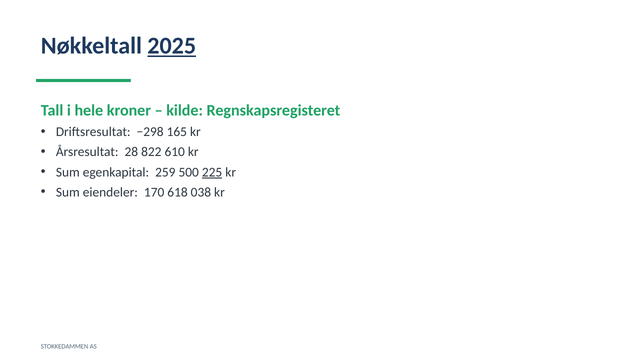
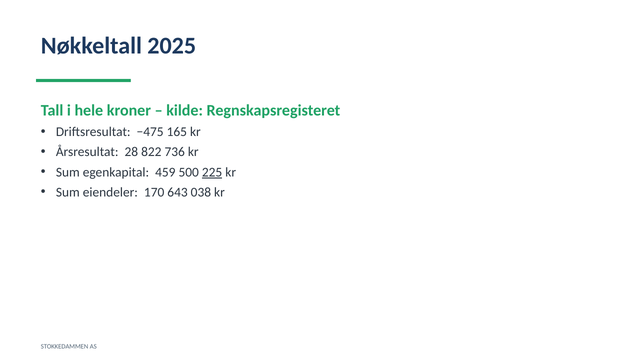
2025 underline: present -> none
−298: −298 -> −475
610: 610 -> 736
259: 259 -> 459
618: 618 -> 643
